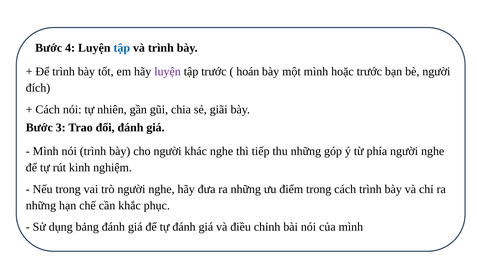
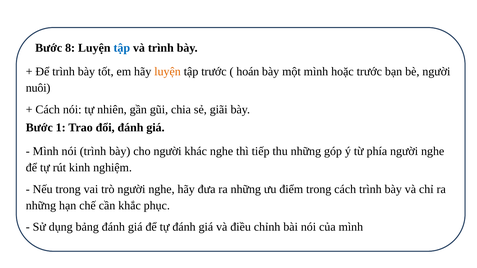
4: 4 -> 8
luyện at (168, 72) colour: purple -> orange
đích: đích -> nuôi
3: 3 -> 1
